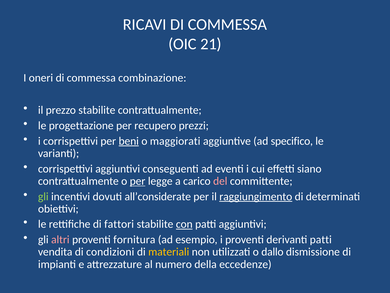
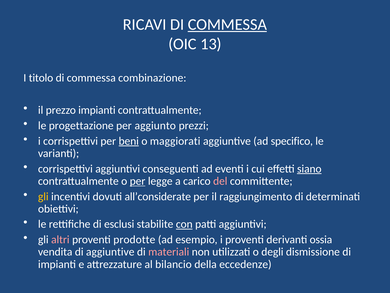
COMMESSA at (227, 25) underline: none -> present
21: 21 -> 13
oneri: oneri -> titolo
prezzo stabilite: stabilite -> impianti
recupero: recupero -> aggiunto
siano underline: none -> present
gli at (43, 196) colour: light green -> yellow
raggiungimento underline: present -> none
fattori: fattori -> esclusi
fornitura: fornitura -> prodotte
derivanti patti: patti -> ossia
di condizioni: condizioni -> aggiuntive
materiali colour: yellow -> pink
dallo: dallo -> degli
numero: numero -> bilancio
